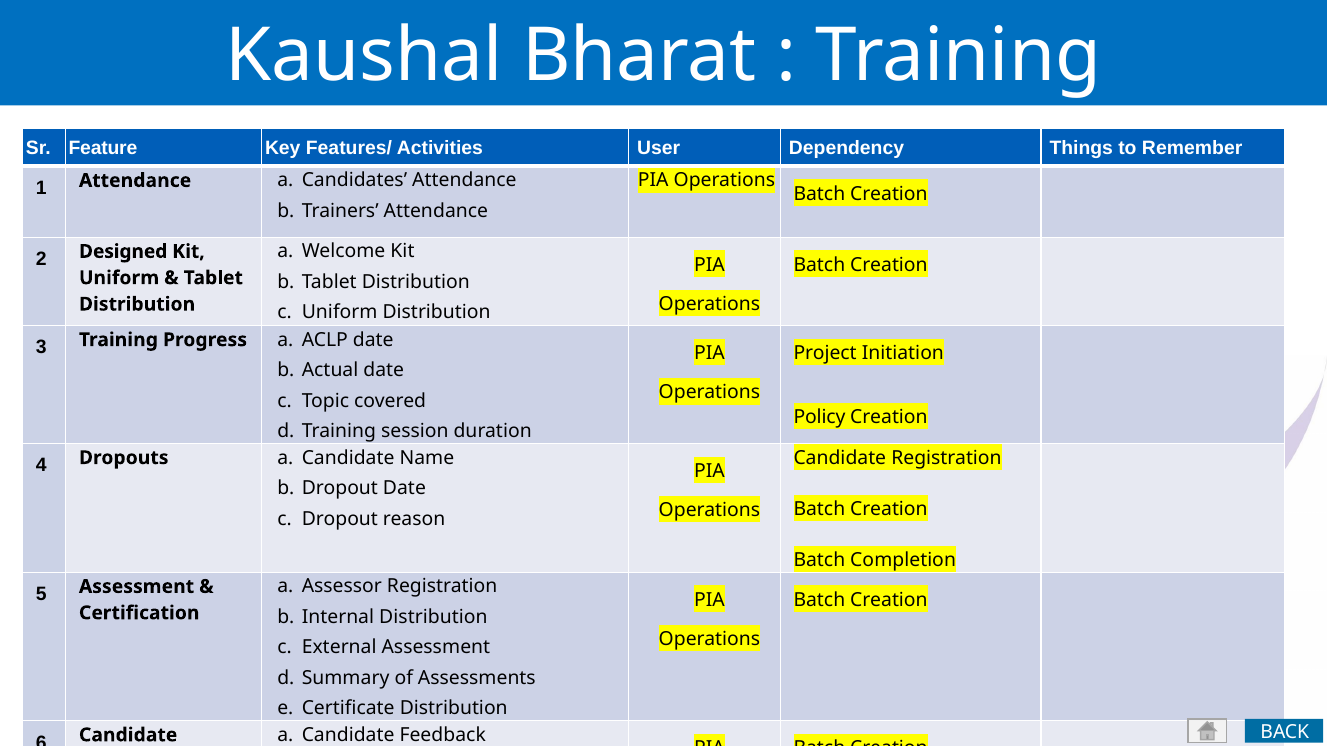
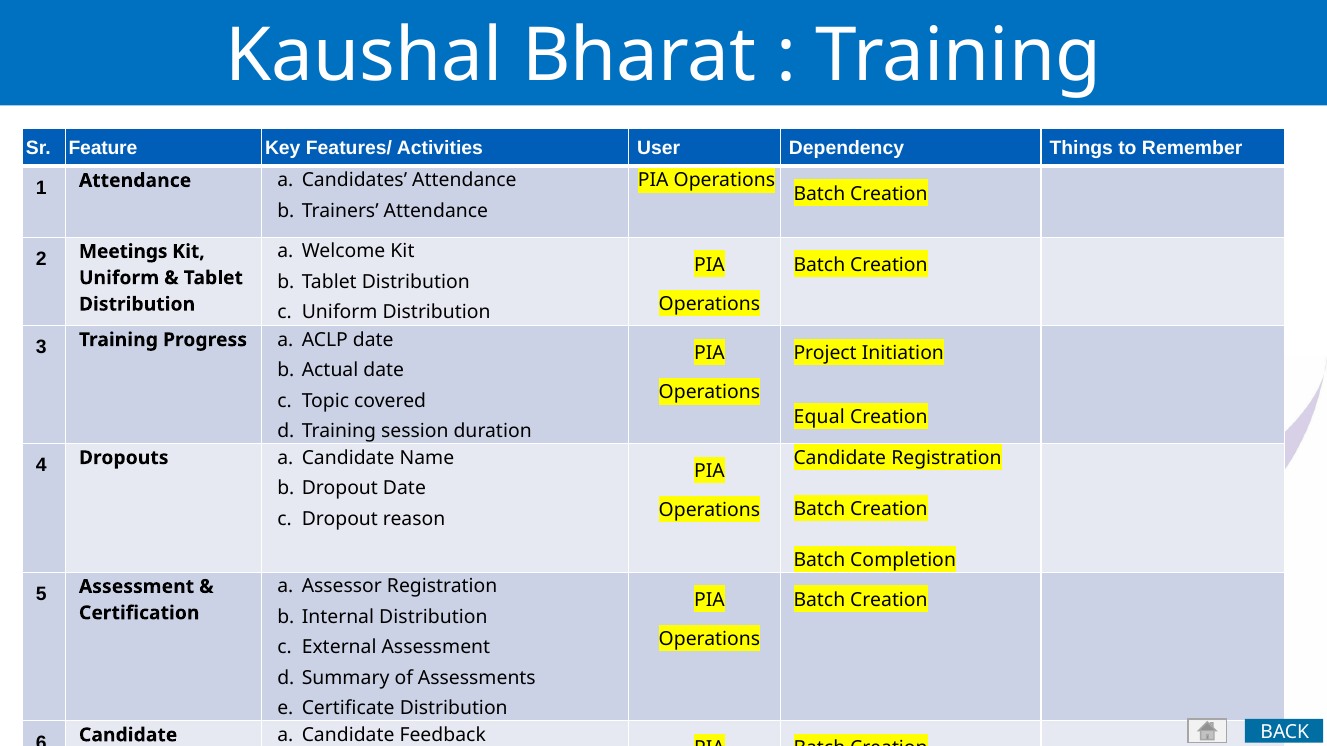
Designed: Designed -> Meetings
Policy: Policy -> Equal
